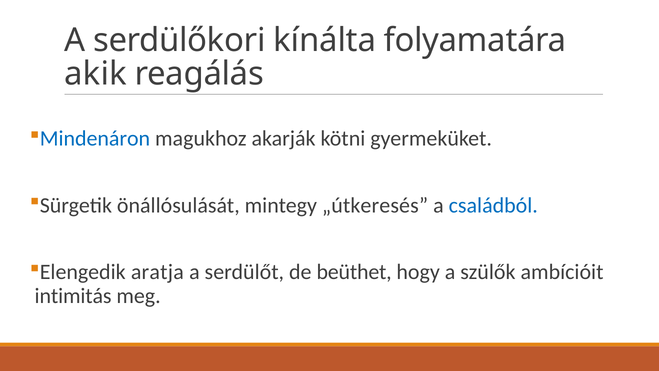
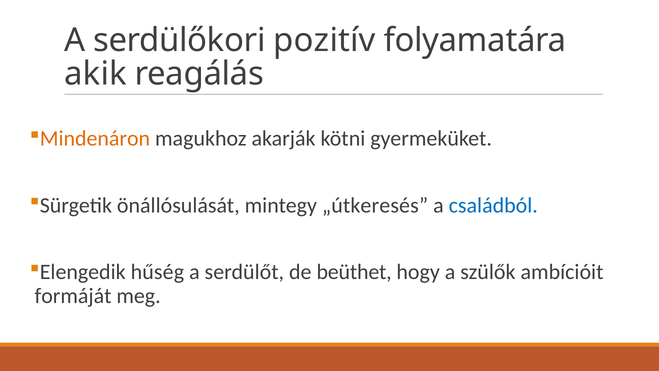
kínálta: kínálta -> pozitív
Mindenáron colour: blue -> orange
aratja: aratja -> hűség
intimitás: intimitás -> formáját
